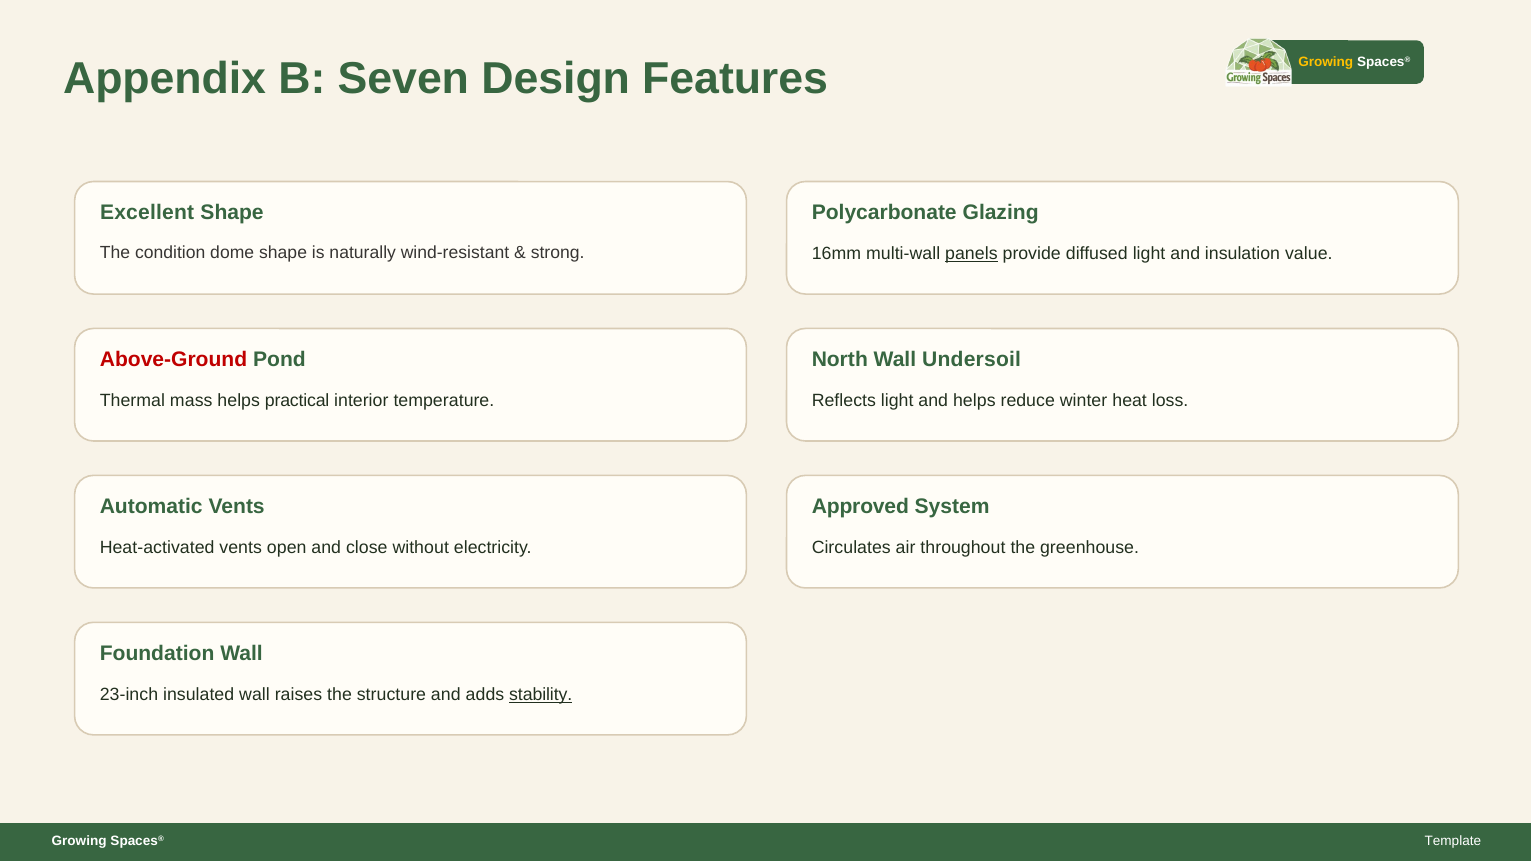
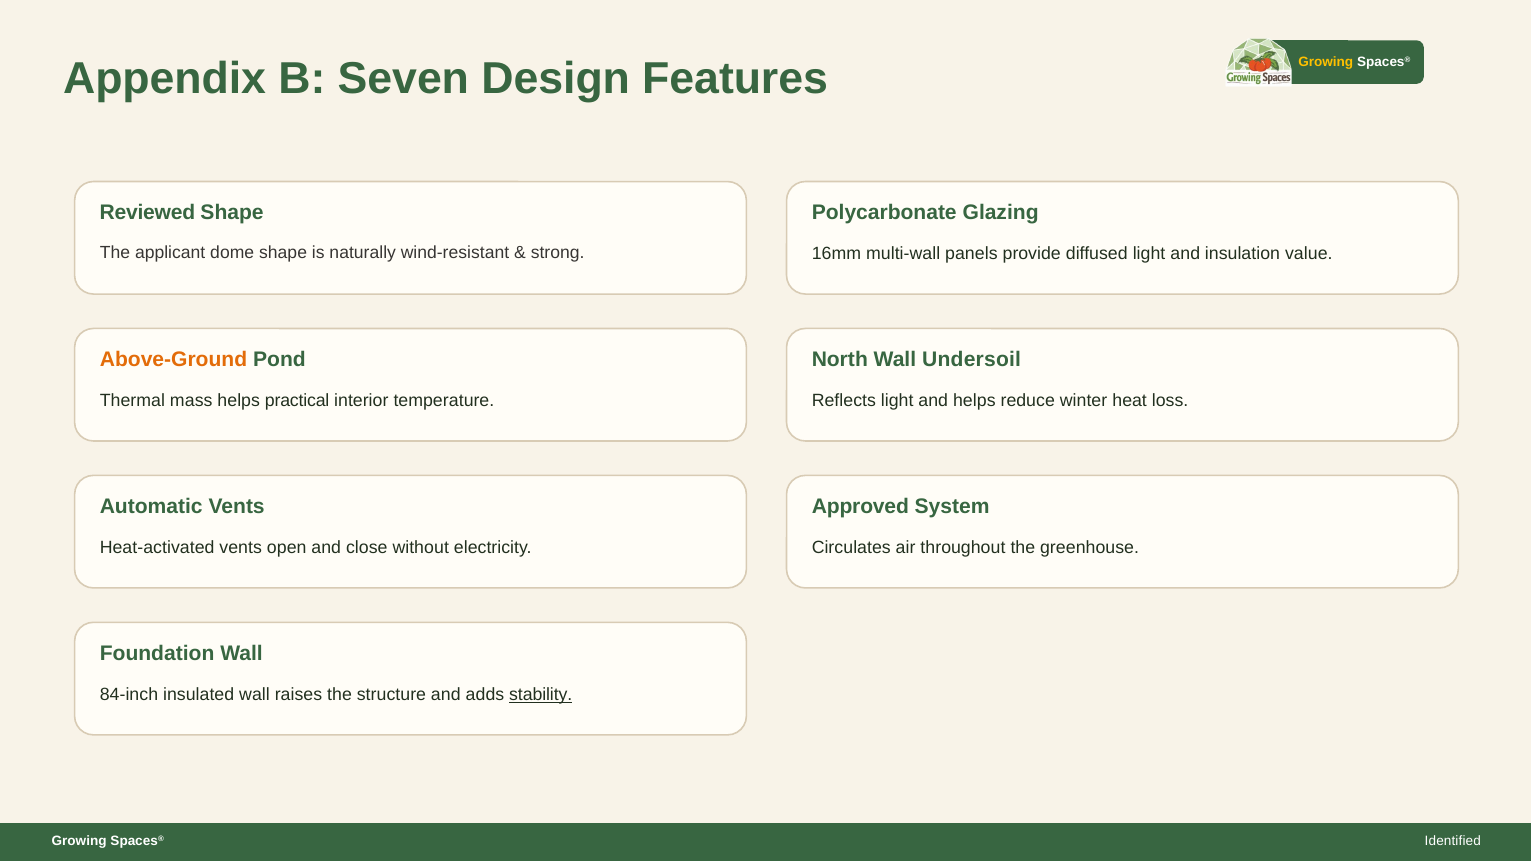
Excellent: Excellent -> Reviewed
condition: condition -> applicant
panels underline: present -> none
Above-Ground colour: red -> orange
23-inch: 23-inch -> 84-inch
Template: Template -> Identified
